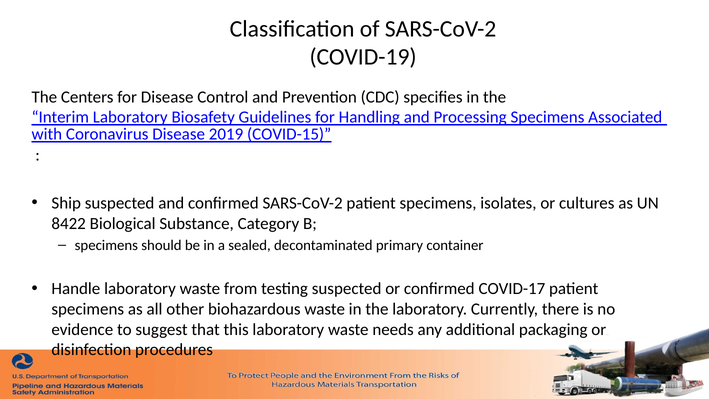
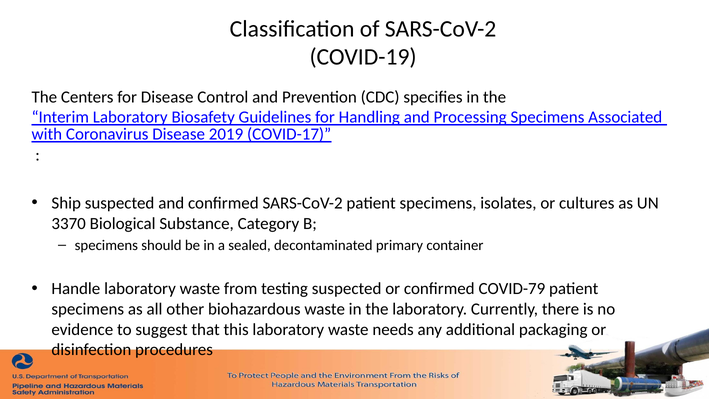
COVID-15: COVID-15 -> COVID-17
8422: 8422 -> 3370
COVID-17: COVID-17 -> COVID-79
